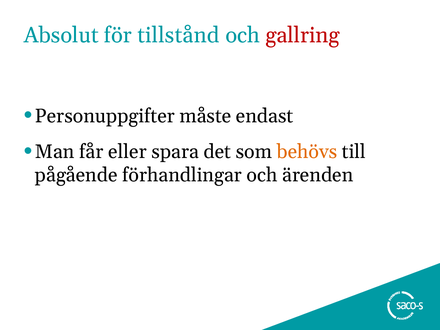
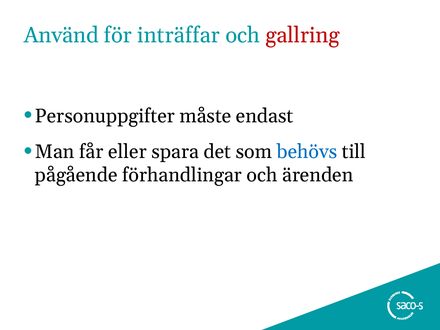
Absolut: Absolut -> Använd
tillstånd: tillstånd -> inträffar
behövs colour: orange -> blue
